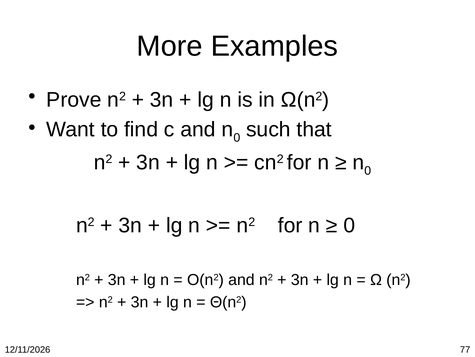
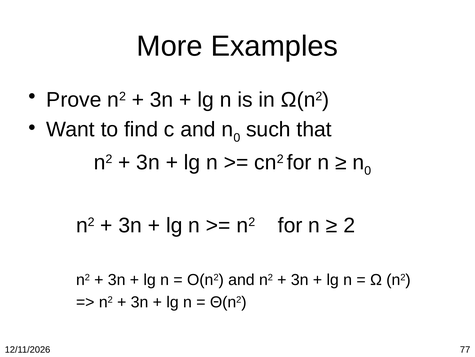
0 at (349, 225): 0 -> 2
